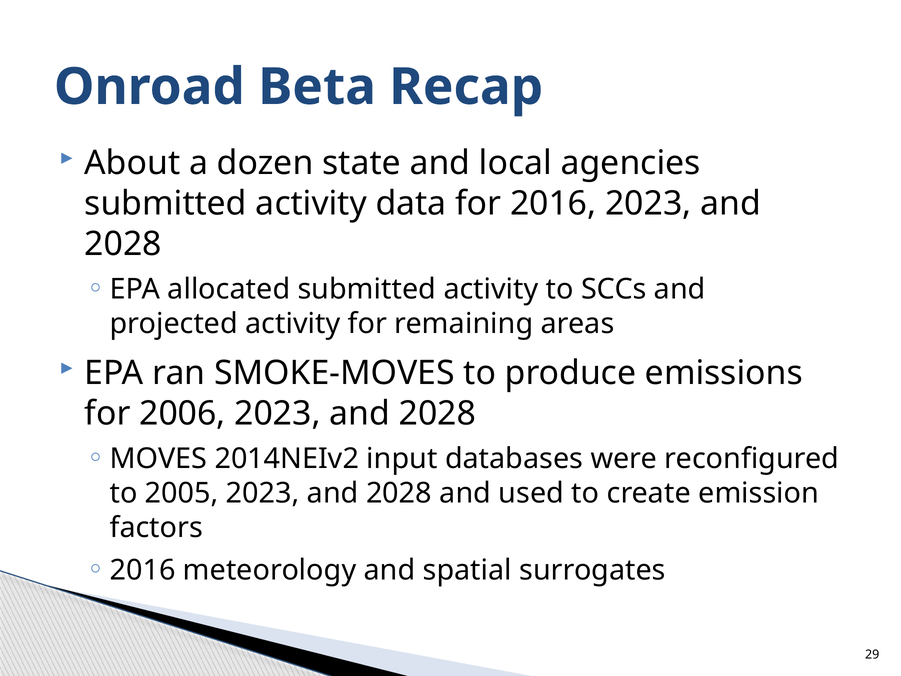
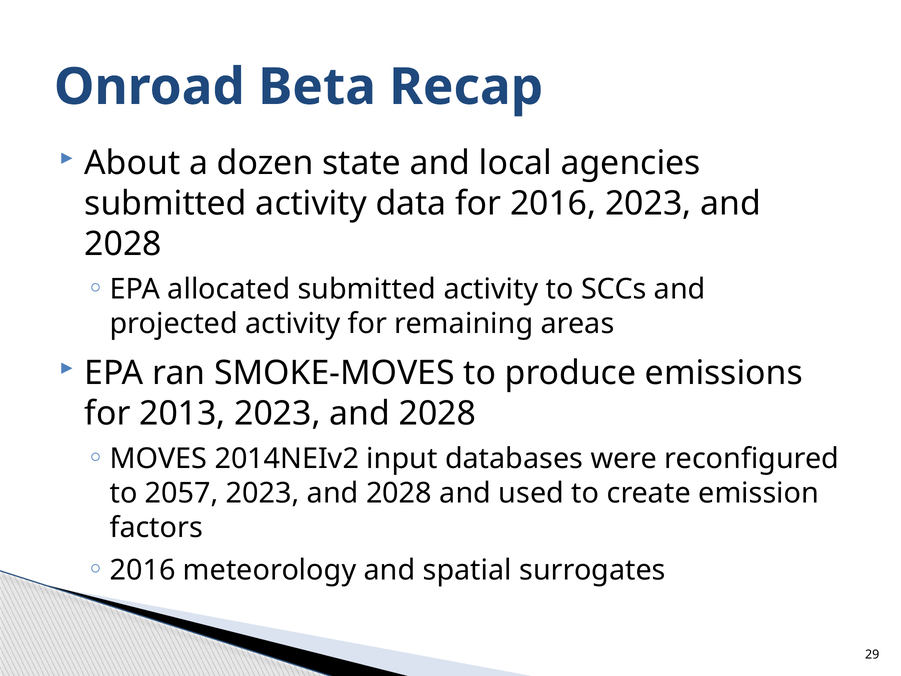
2006: 2006 -> 2013
2005: 2005 -> 2057
